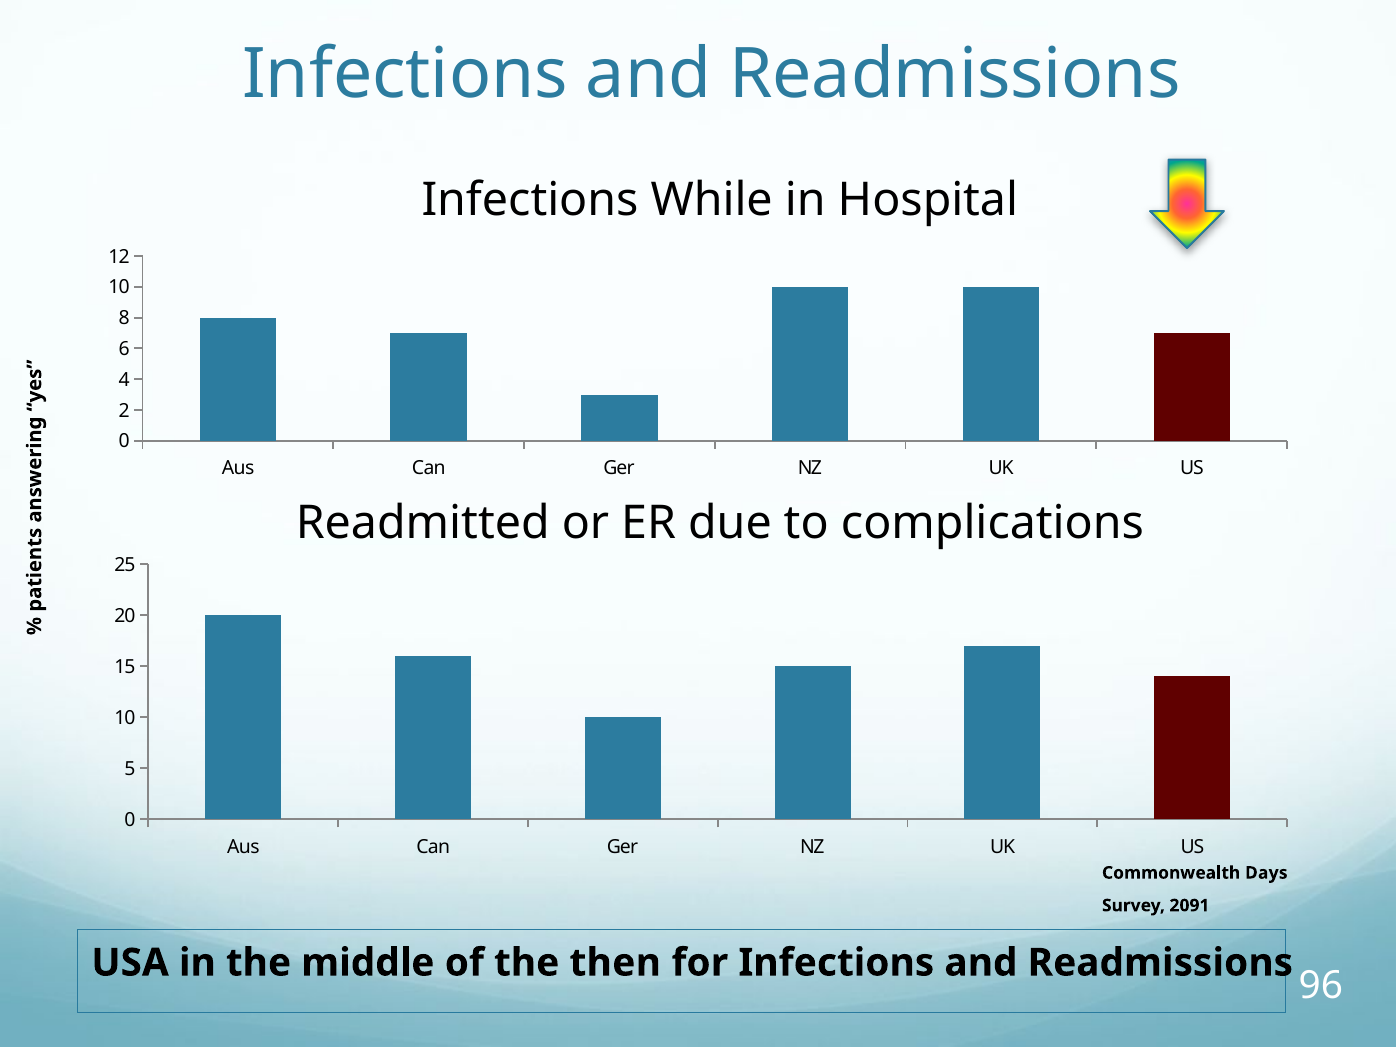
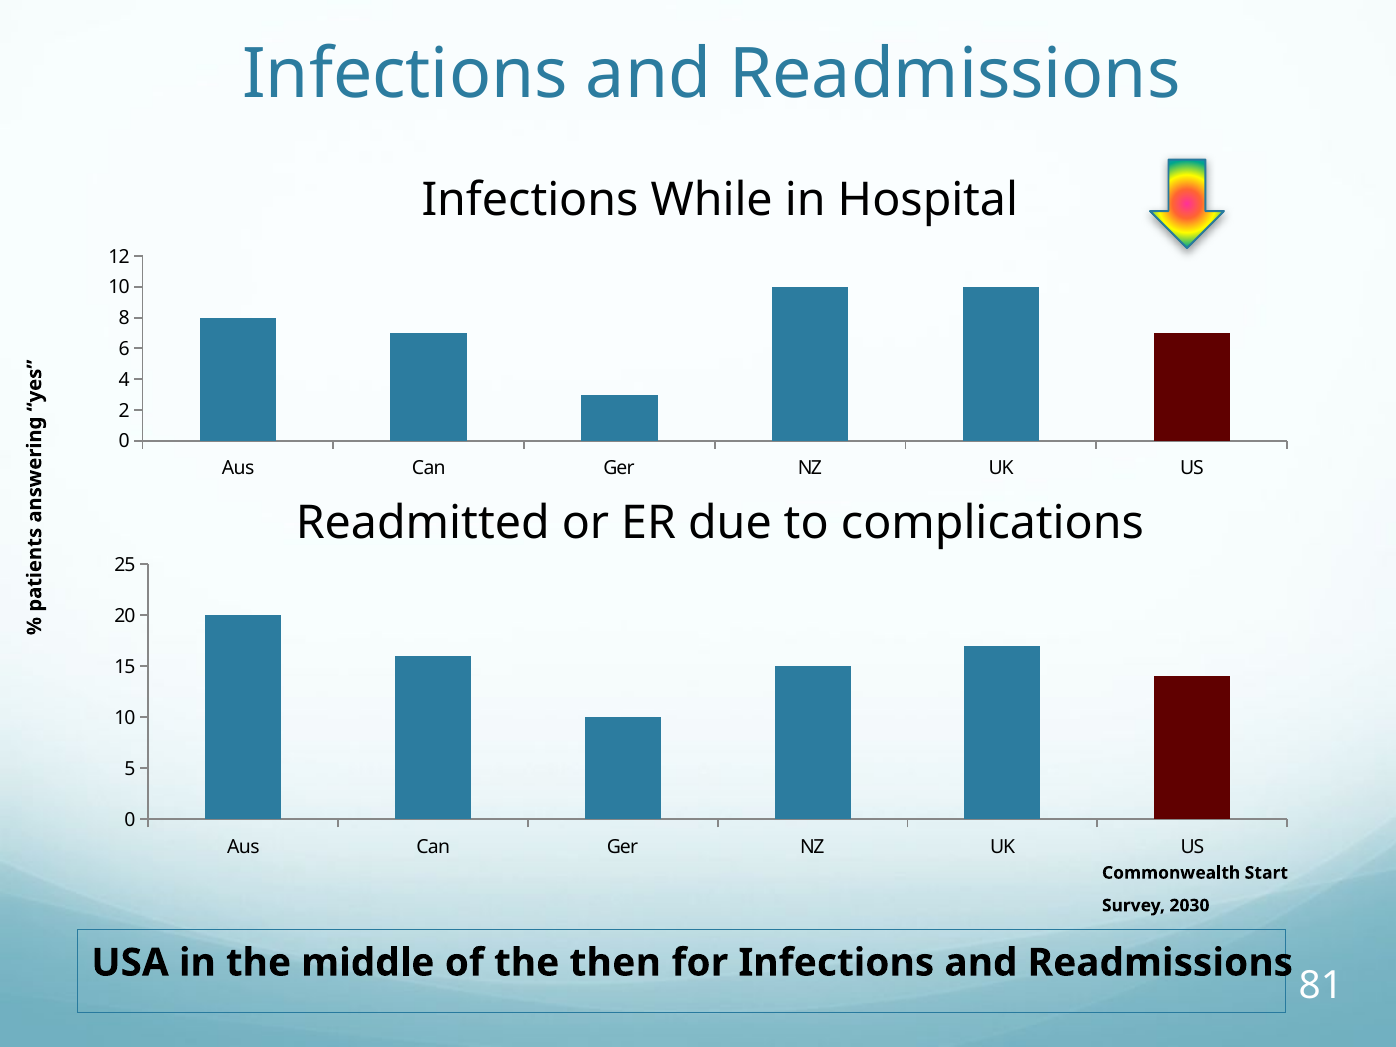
Days: Days -> Start
2091: 2091 -> 2030
96: 96 -> 81
